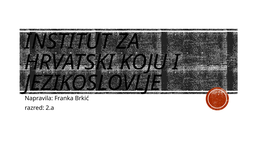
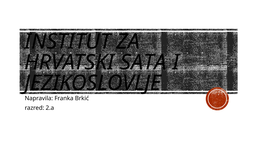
KOJU: KOJU -> SATA
